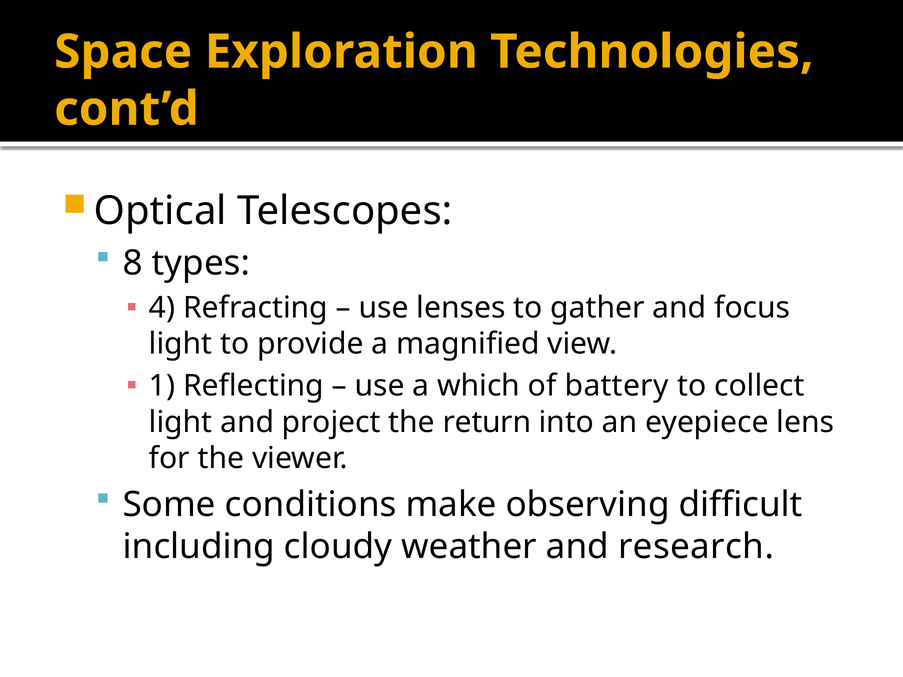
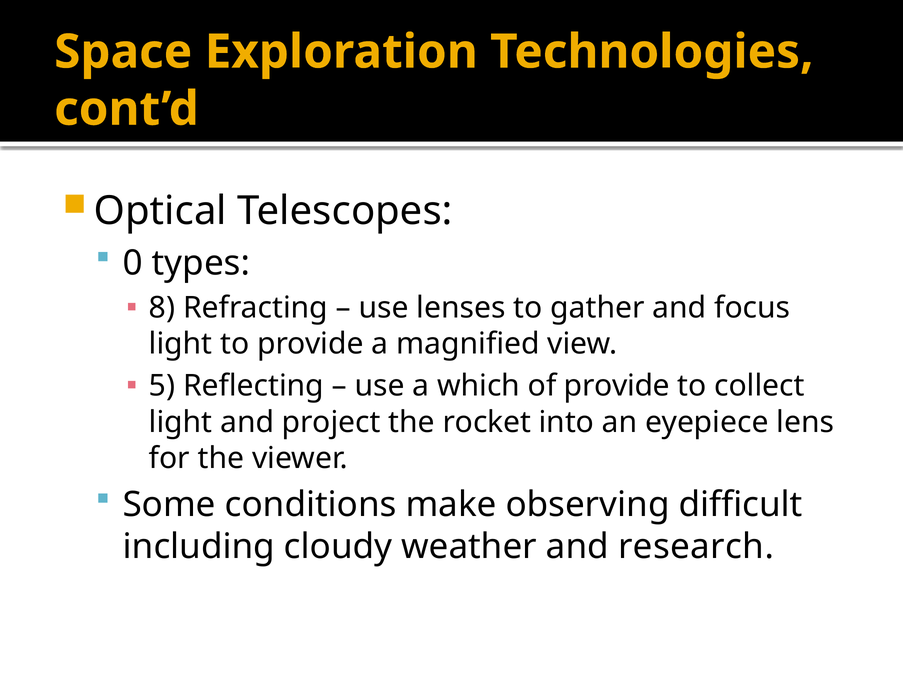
8: 8 -> 0
4: 4 -> 8
1: 1 -> 5
of battery: battery -> provide
return: return -> rocket
